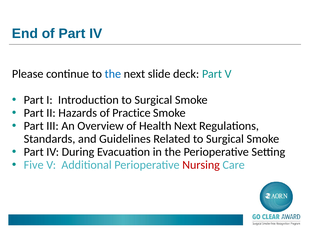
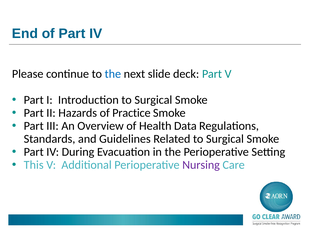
Health Next: Next -> Data
Five: Five -> This
Nursing colour: red -> purple
